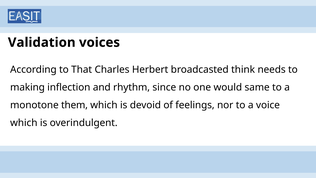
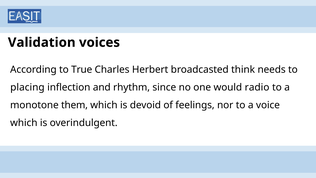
That: That -> True
making: making -> placing
same: same -> radio
